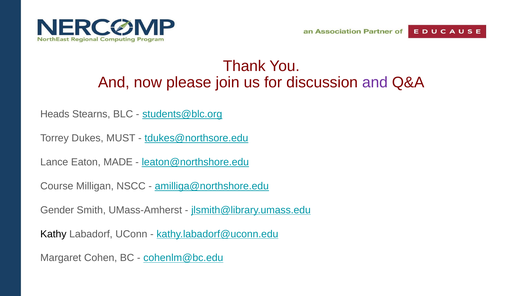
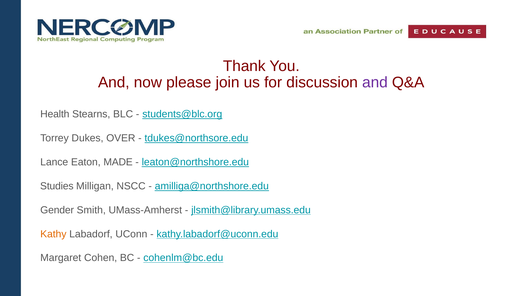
Heads: Heads -> Health
MUST: MUST -> OVER
Course: Course -> Studies
Kathy colour: black -> orange
